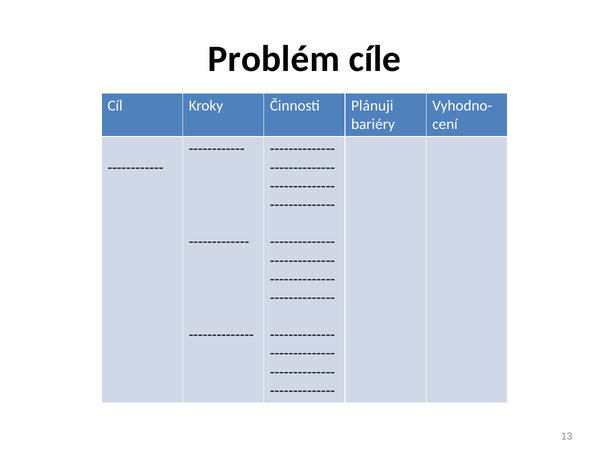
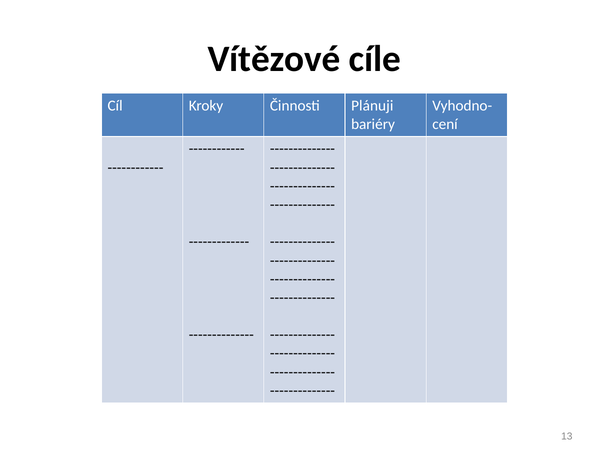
Problém: Problém -> Vítězové
